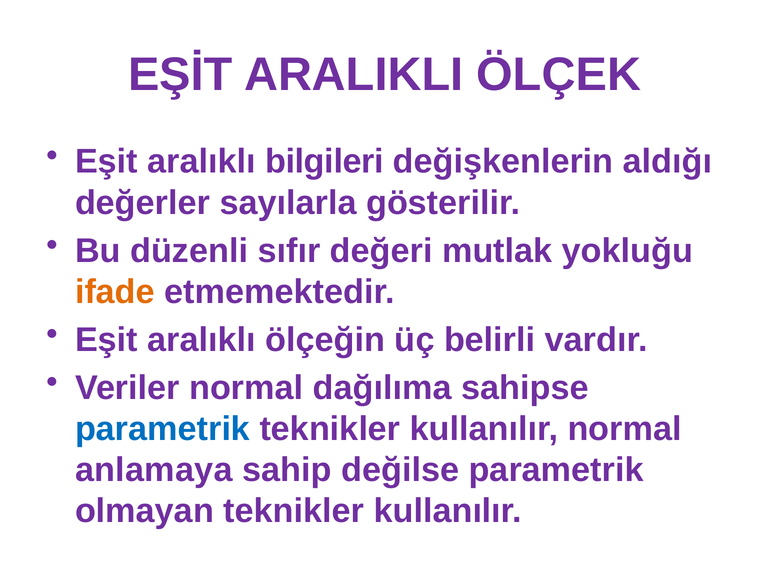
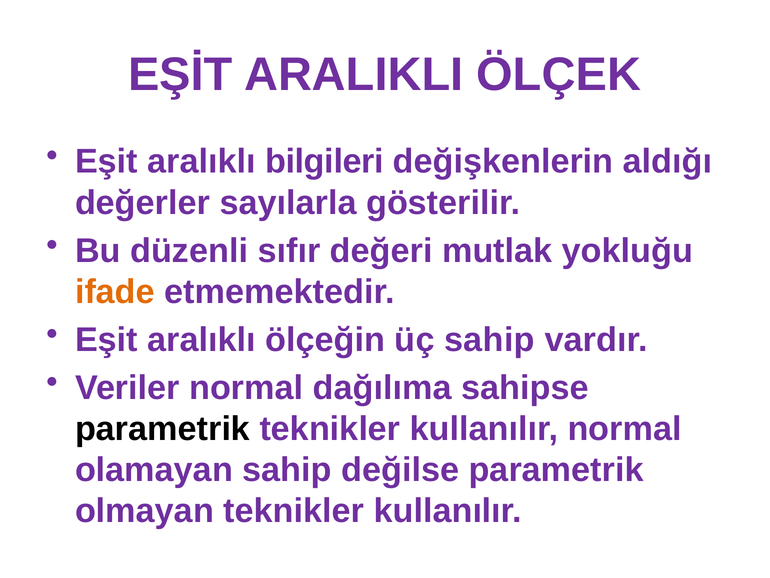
üç belirli: belirli -> sahip
parametrik at (163, 429) colour: blue -> black
anlamaya: anlamaya -> olamayan
